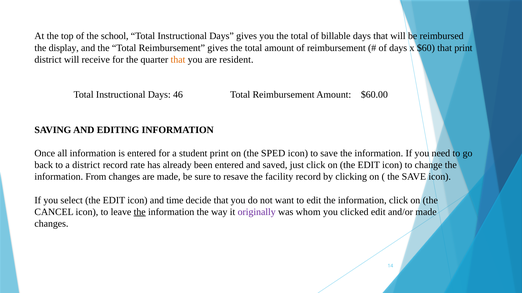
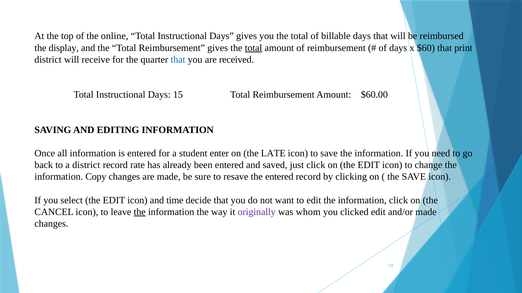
school: school -> online
total at (254, 48) underline: none -> present
that at (178, 60) colour: orange -> blue
resident: resident -> received
46: 46 -> 15
student print: print -> enter
SPED: SPED -> LATE
From: From -> Copy
the facility: facility -> entered
